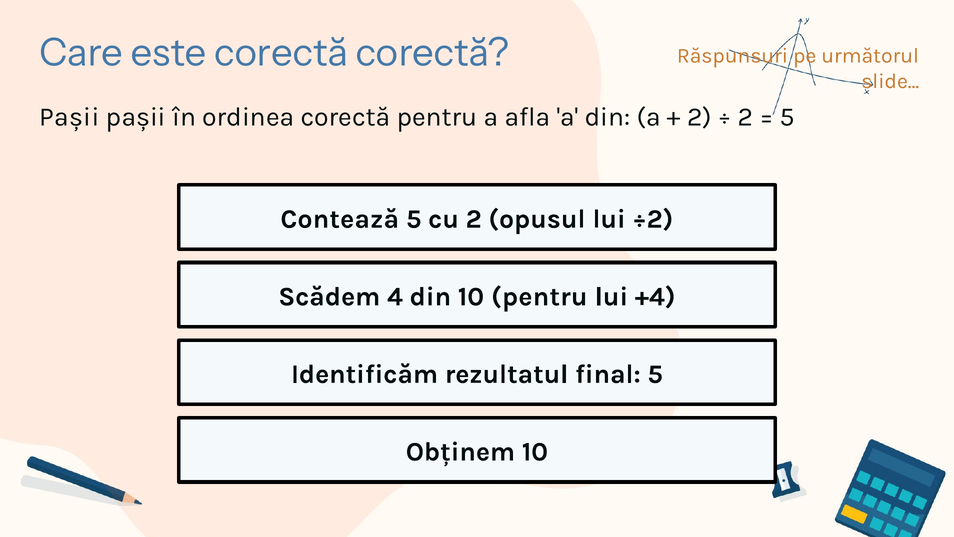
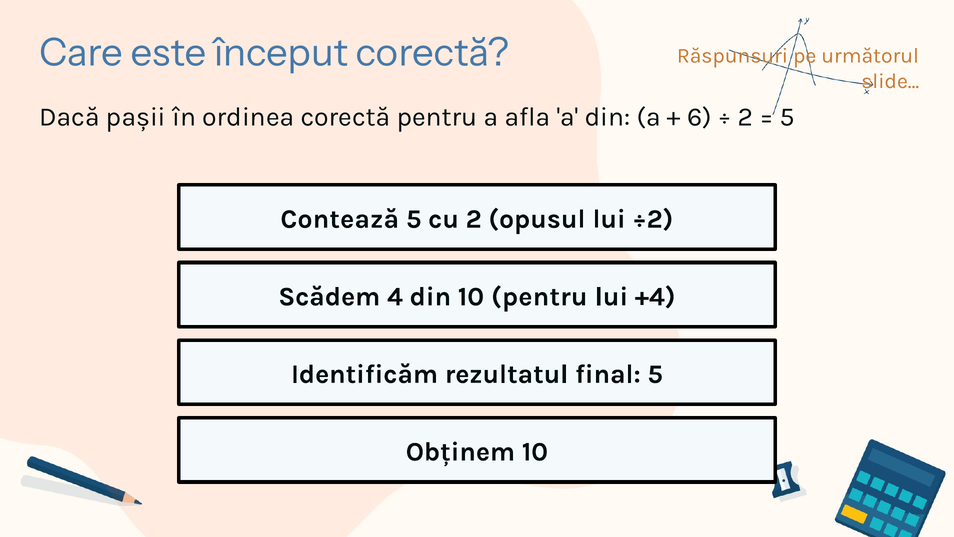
este corectă: corectă -> început
Pașii at (69, 117): Pașii -> Dacă
2 at (699, 117): 2 -> 6
